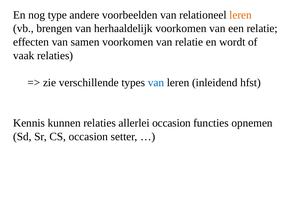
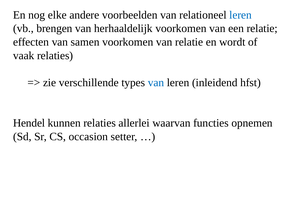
type: type -> elke
leren at (241, 15) colour: orange -> blue
Kennis: Kennis -> Hendel
allerlei occasion: occasion -> waarvan
